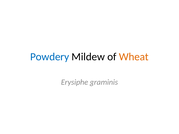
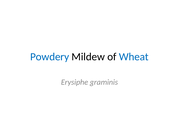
Wheat colour: orange -> blue
